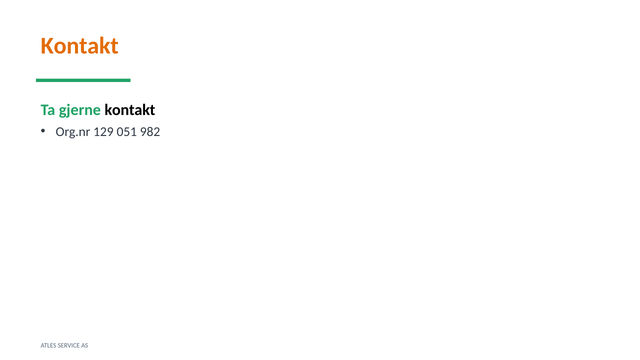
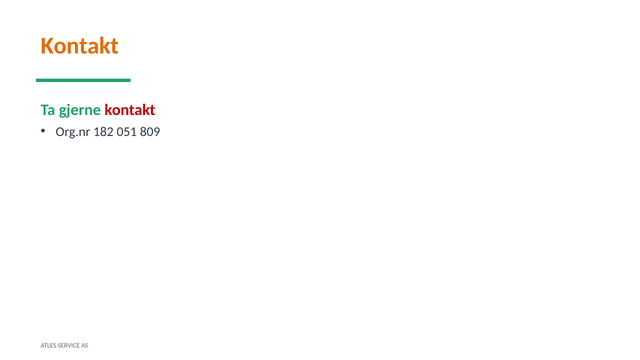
kontakt at (130, 110) colour: black -> red
129: 129 -> 182
982: 982 -> 809
